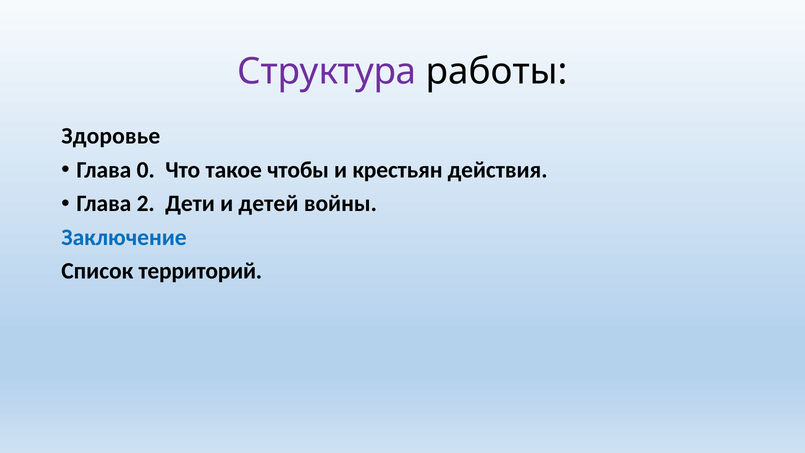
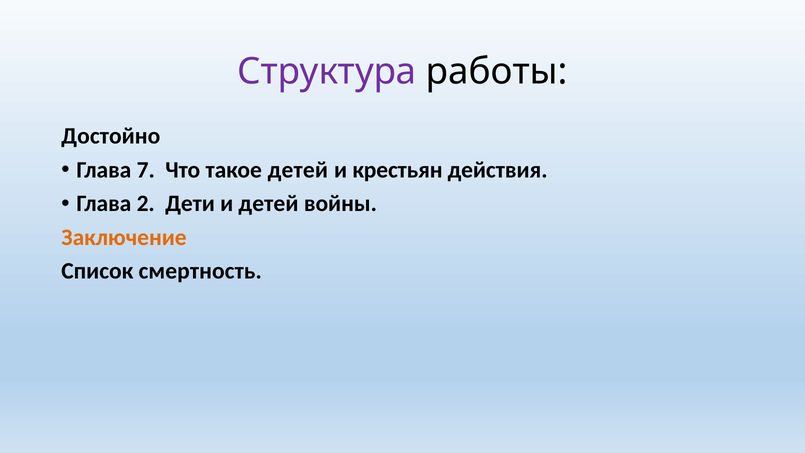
Здоровье: Здоровье -> Достойно
0: 0 -> 7
такое чтобы: чтобы -> детей
Заключение colour: blue -> orange
территорий: территорий -> смертность
